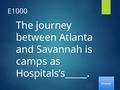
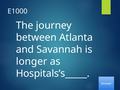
camps: camps -> longer
